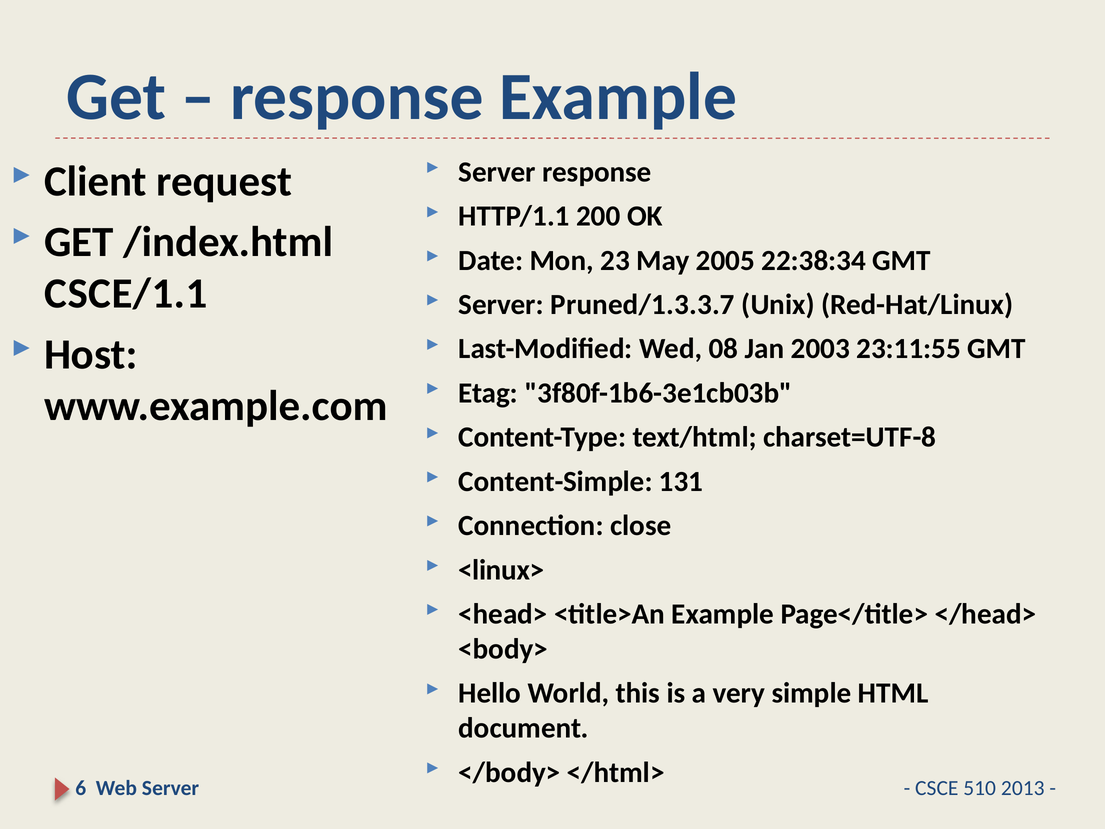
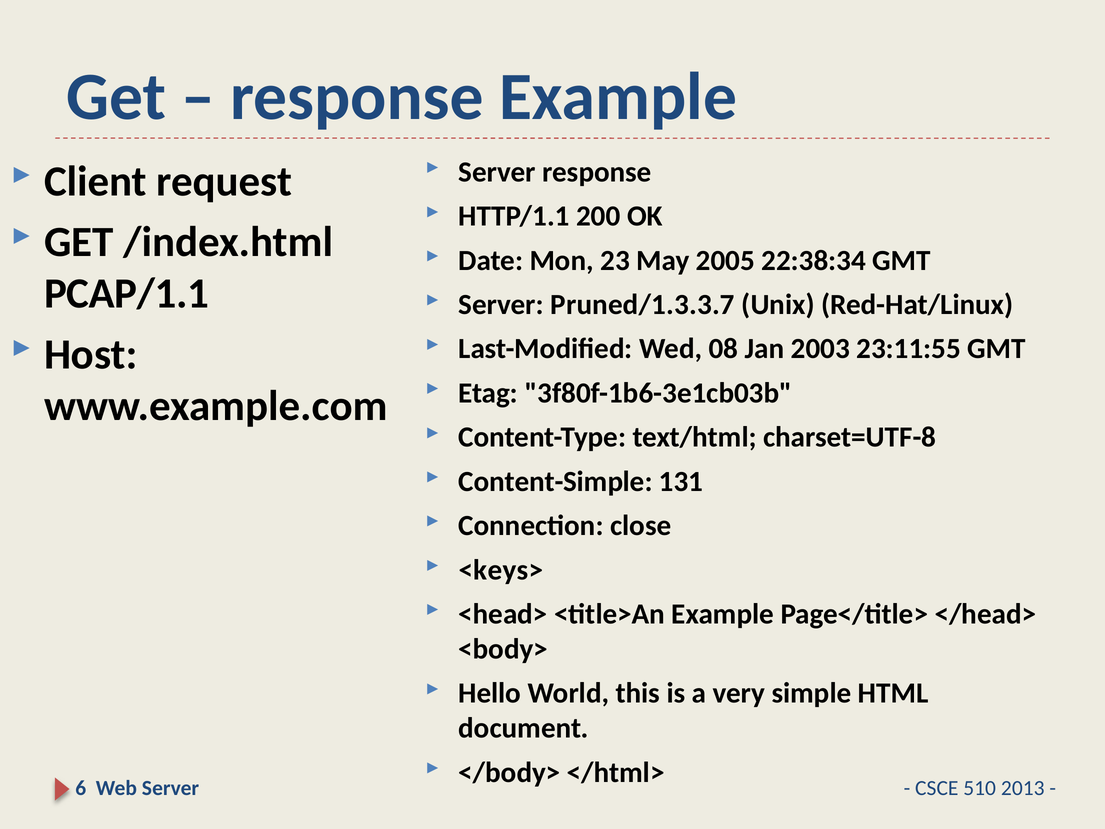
CSCE/1.1: CSCE/1.1 -> PCAP/1.1
<linux>: <linux> -> <keys>
